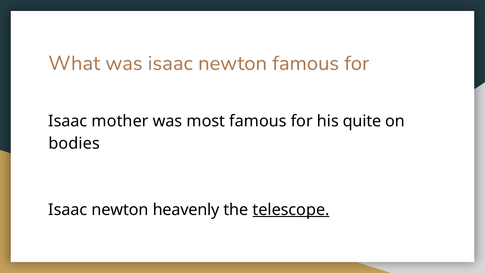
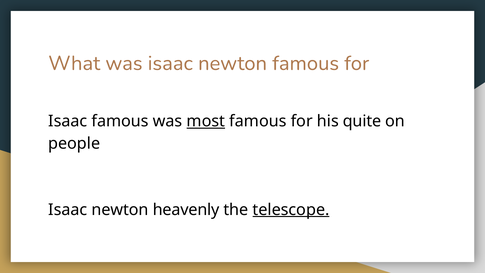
Isaac mother: mother -> famous
most underline: none -> present
bodies: bodies -> people
